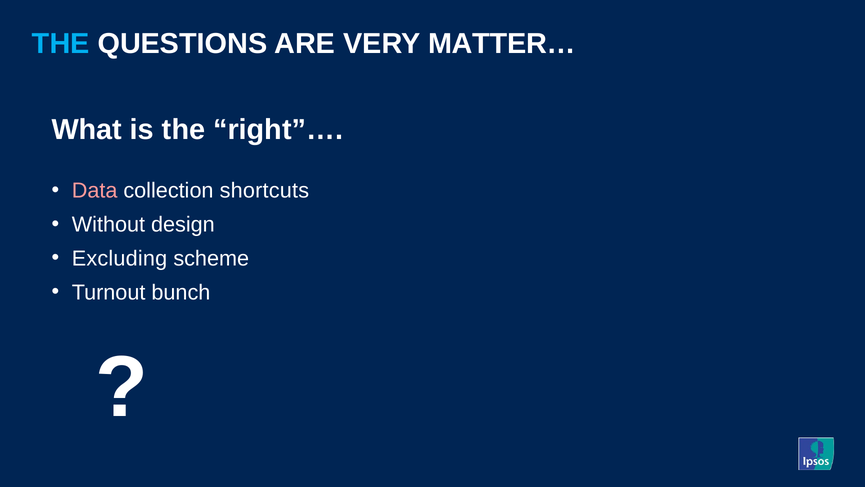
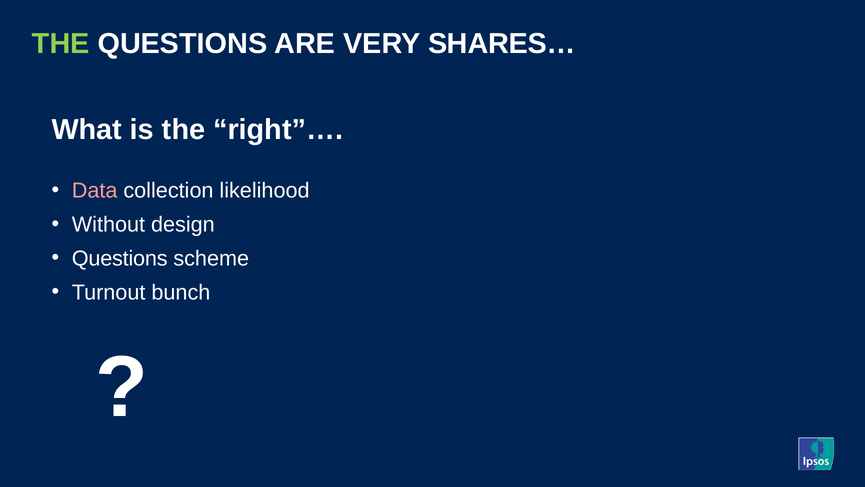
THE at (61, 44) colour: light blue -> light green
MATTER…: MATTER… -> SHARES…
shortcuts: shortcuts -> likelihood
Excluding at (120, 258): Excluding -> Questions
